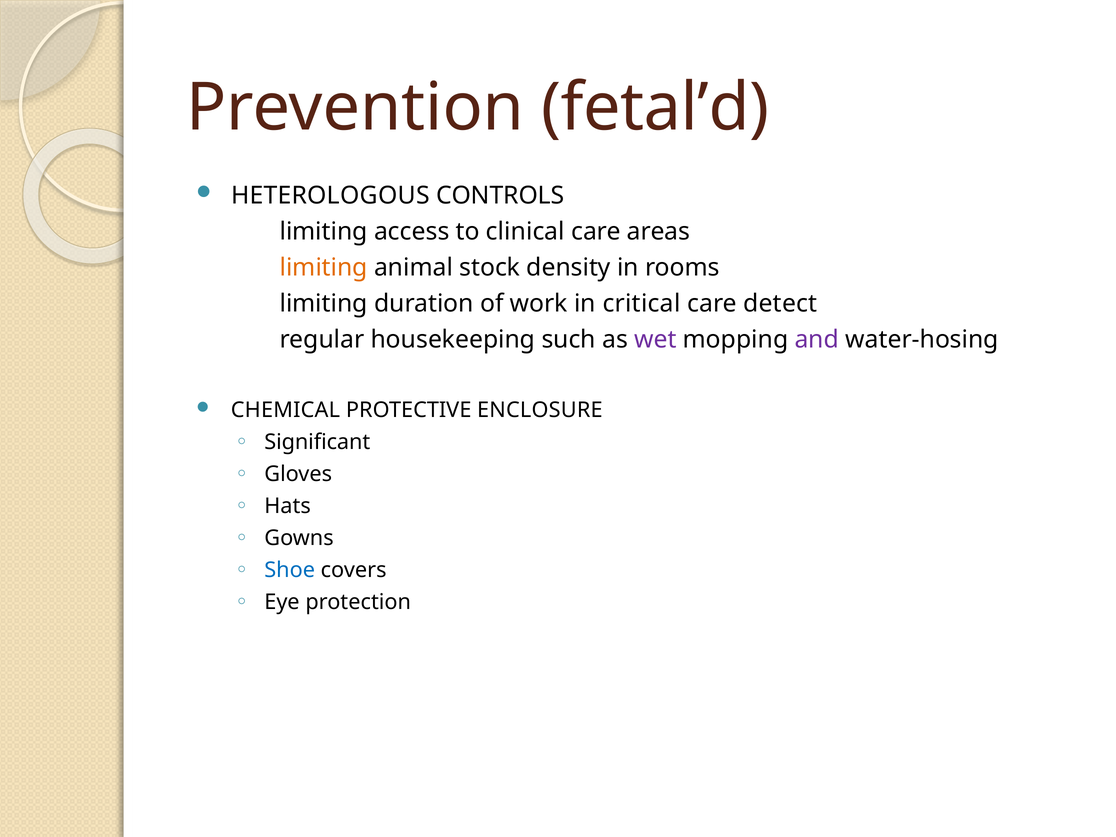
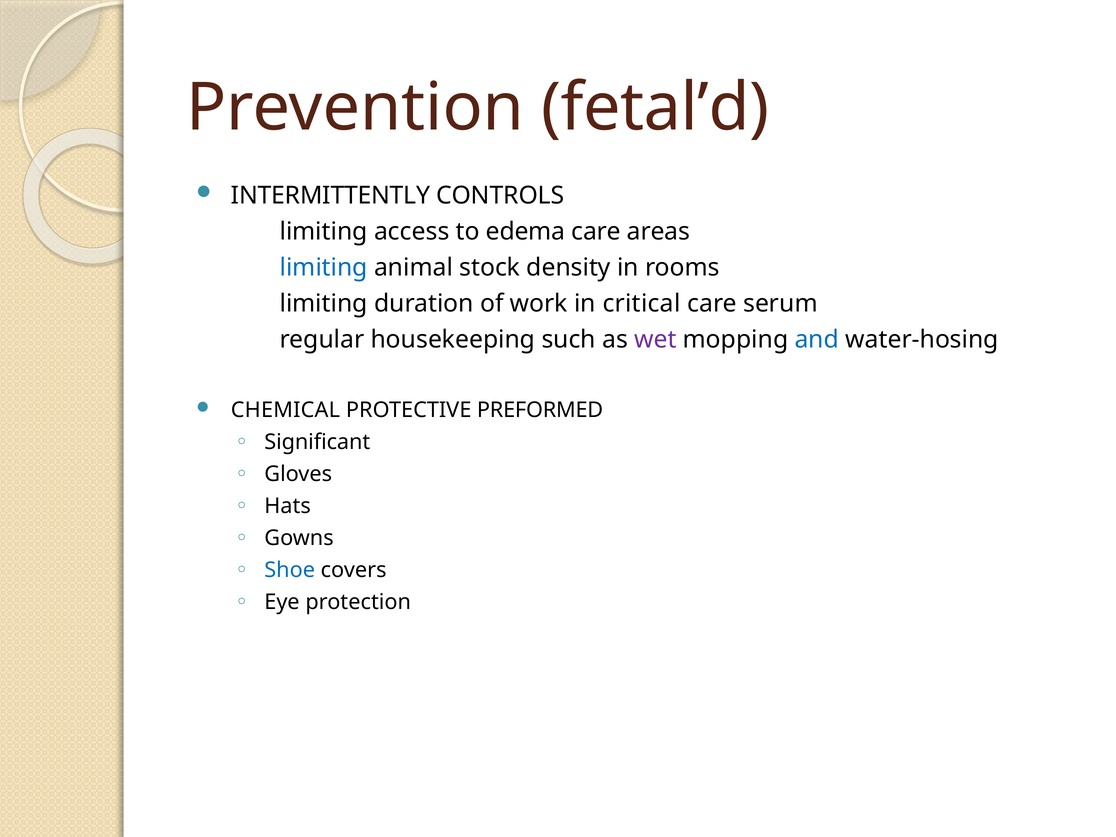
HETEROLOGOUS: HETEROLOGOUS -> INTERMITTENTLY
clinical: clinical -> edema
limiting at (324, 268) colour: orange -> blue
detect: detect -> serum
and colour: purple -> blue
ENCLOSURE: ENCLOSURE -> PREFORMED
